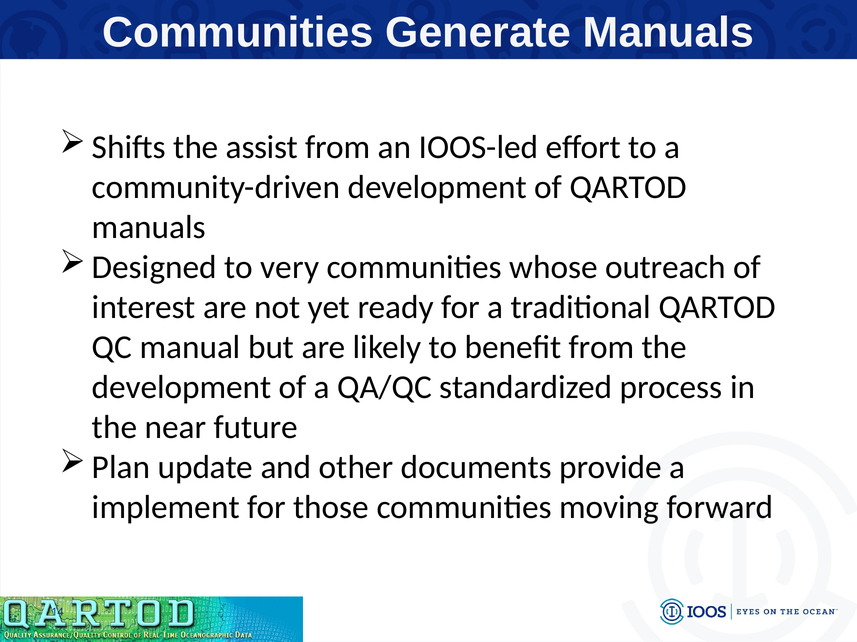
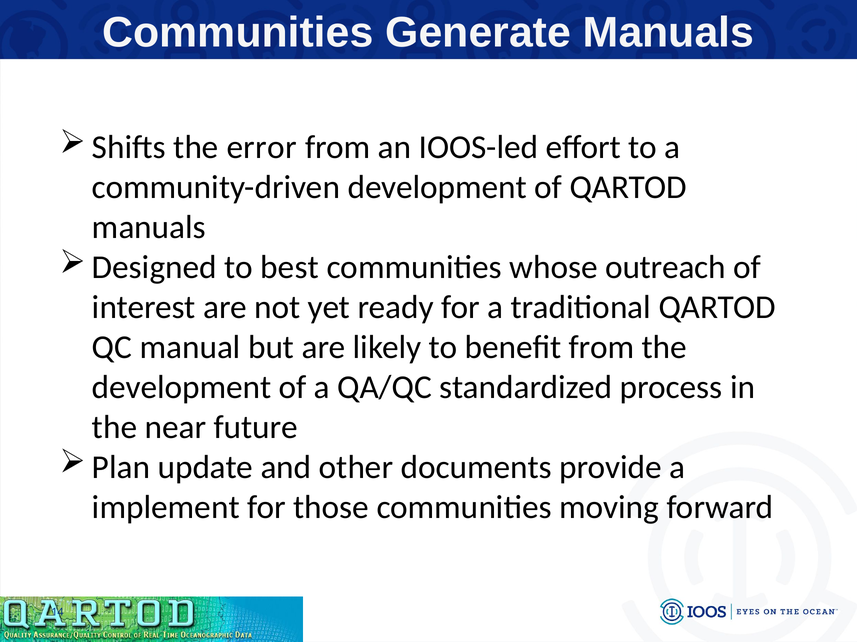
assist: assist -> error
very: very -> best
